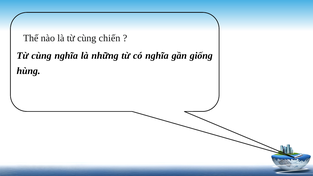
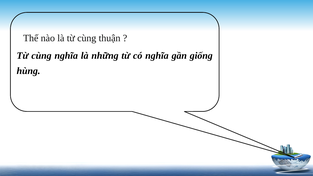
chiến: chiến -> thuận
